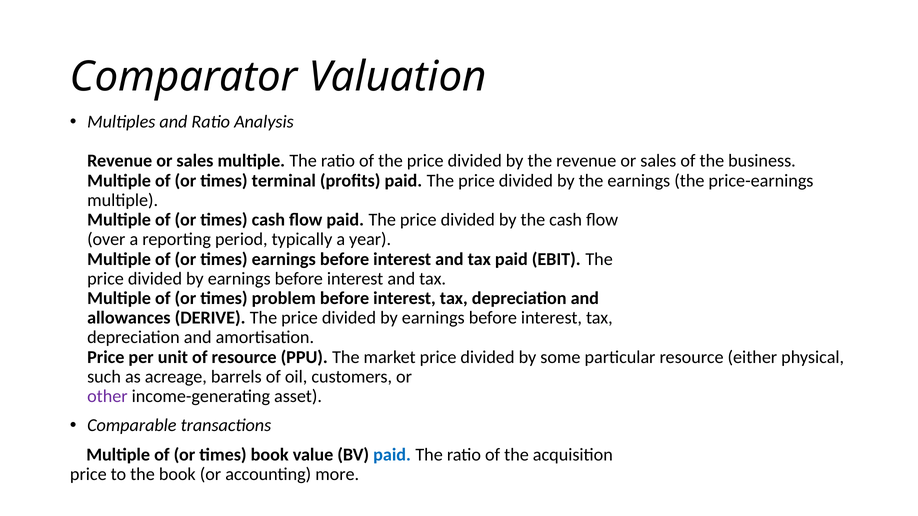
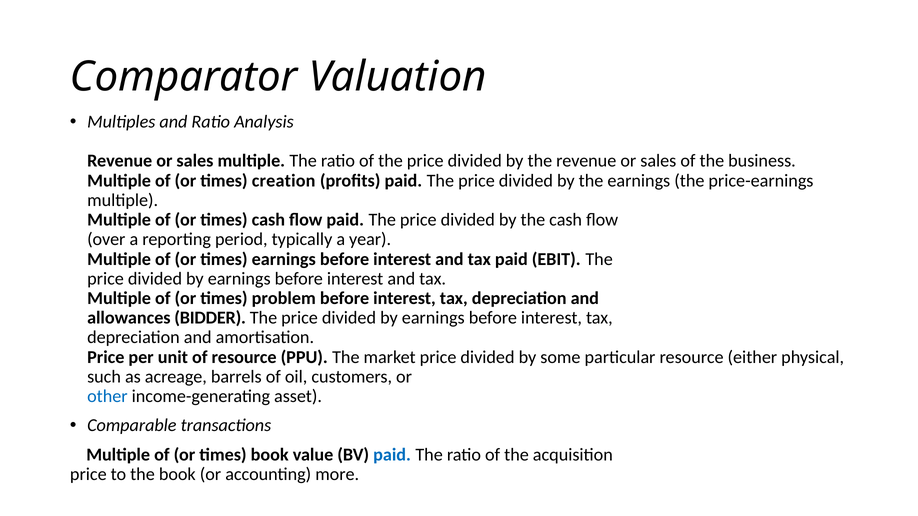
terminal: terminal -> creation
DERIVE: DERIVE -> BIDDER
other colour: purple -> blue
